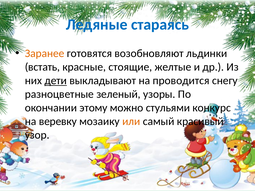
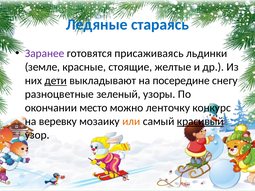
Заранее colour: orange -> purple
возобновляют: возобновляют -> присаживаясь
встать: встать -> земле
проводится: проводится -> посередине
этому: этому -> место
стульями: стульями -> ленточку
красивый underline: none -> present
